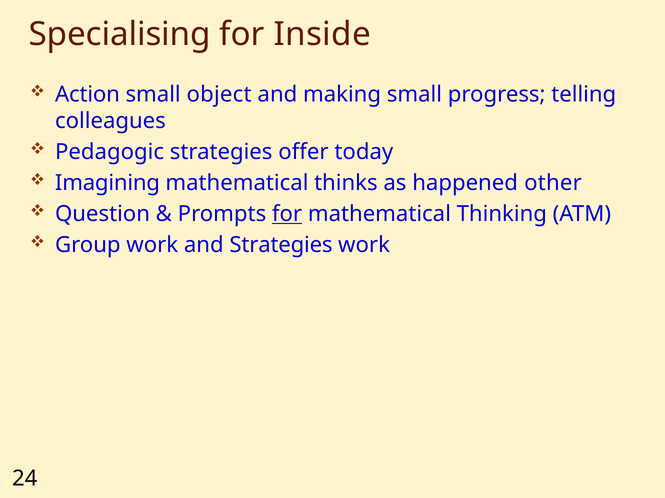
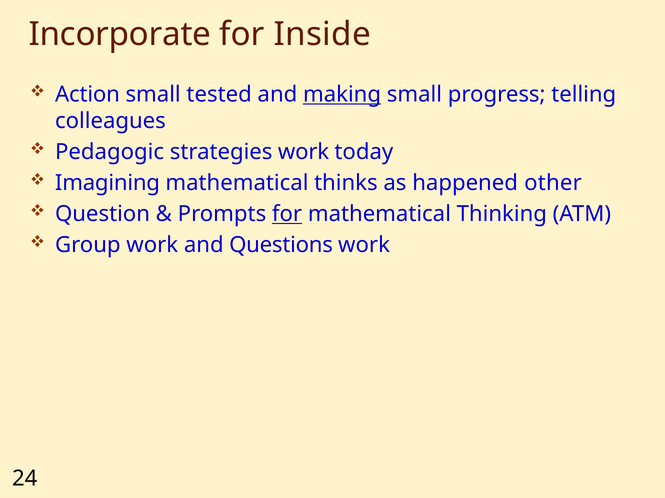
Specialising: Specialising -> Incorporate
object: object -> tested
making underline: none -> present
strategies offer: offer -> work
and Strategies: Strategies -> Questions
